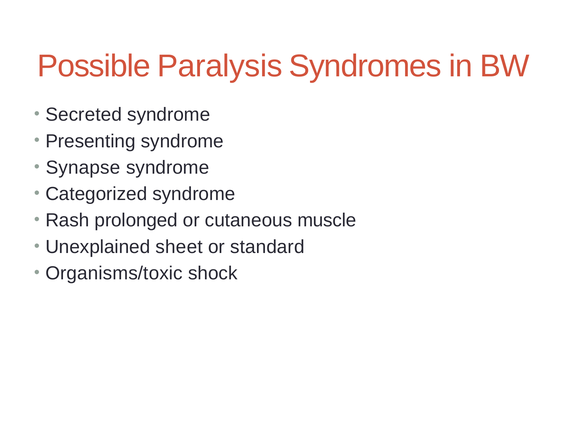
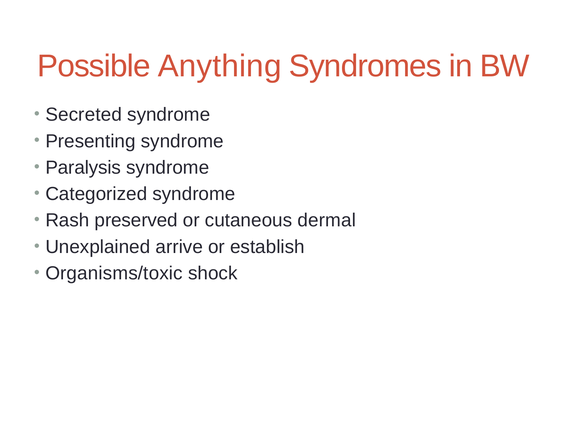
Paralysis: Paralysis -> Anything
Synapse: Synapse -> Paralysis
prolonged: prolonged -> preserved
muscle: muscle -> dermal
sheet: sheet -> arrive
standard: standard -> establish
